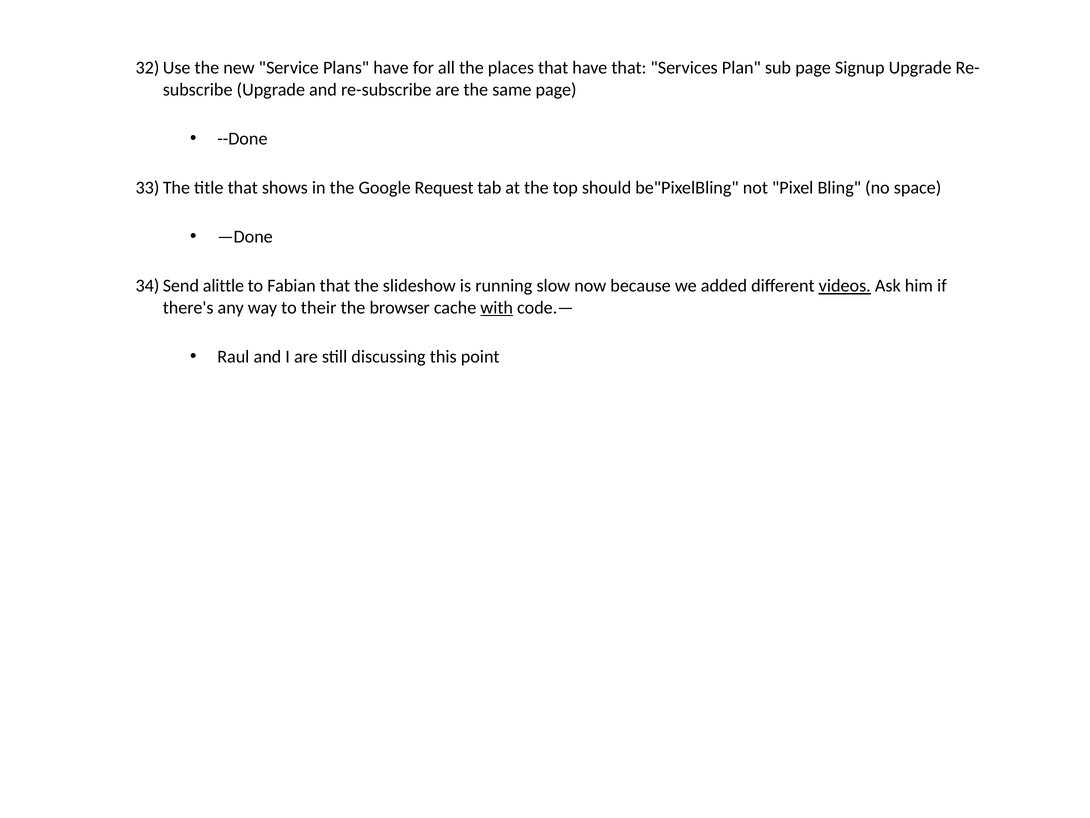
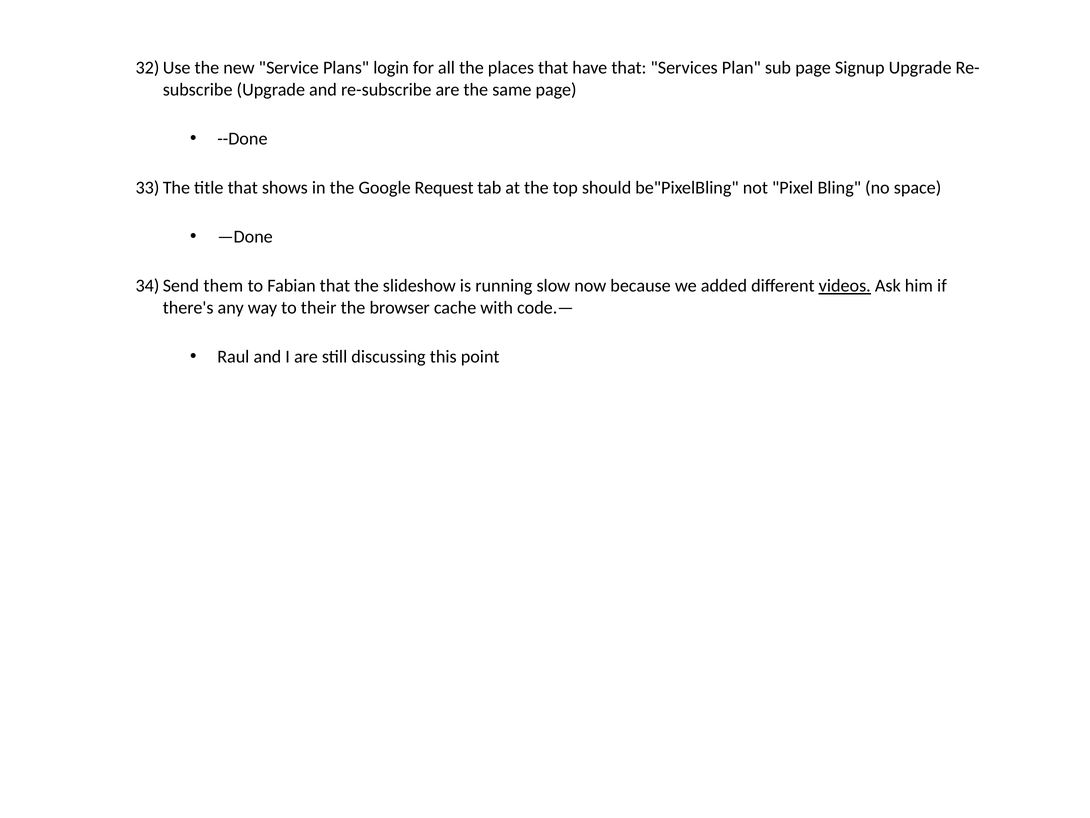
Plans have: have -> login
alittle: alittle -> them
with underline: present -> none
